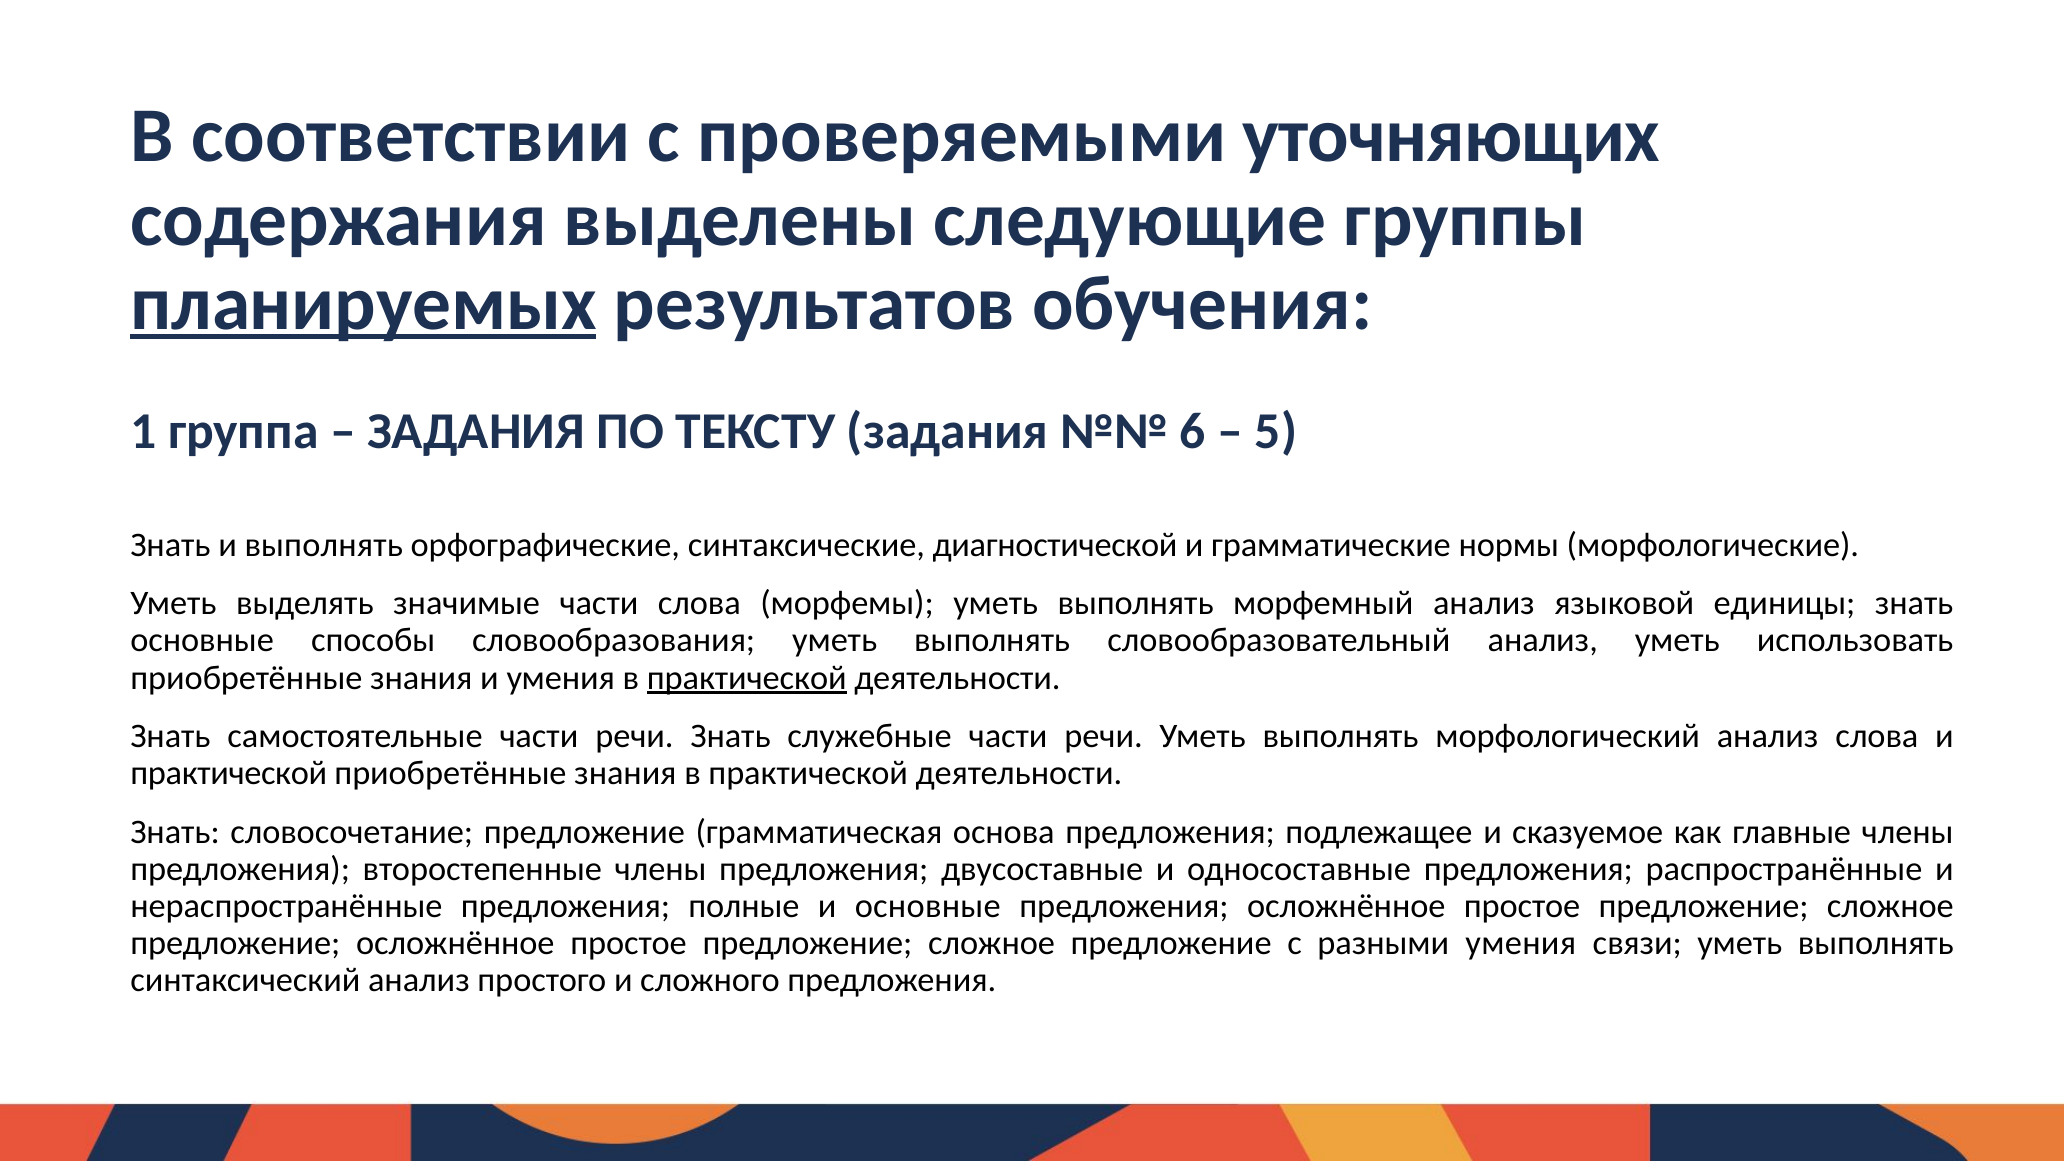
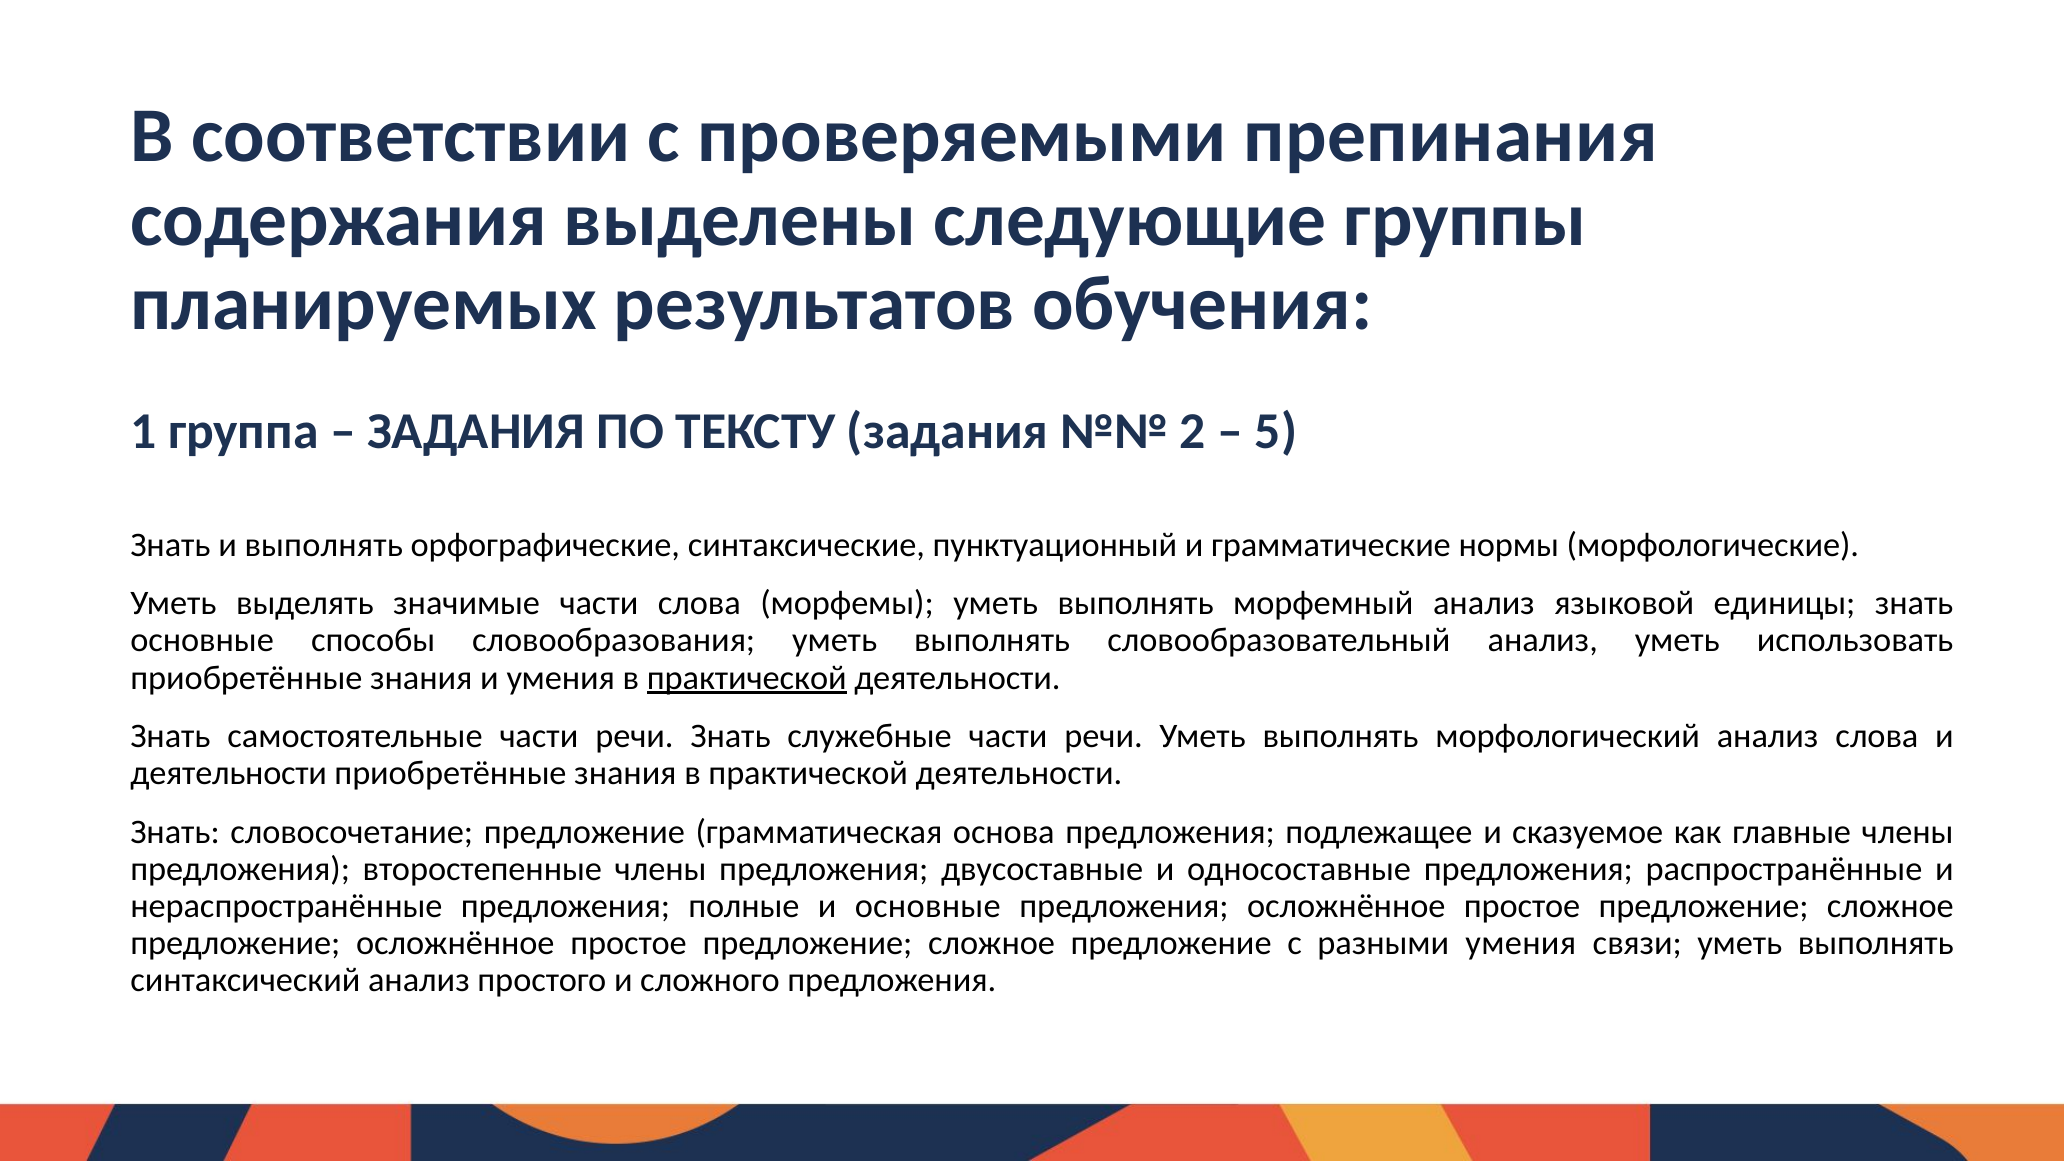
уточняющих: уточняющих -> препинания
планируемых underline: present -> none
6: 6 -> 2
диагностической: диагностической -> пунктуационный
практической at (229, 773): практической -> деятельности
